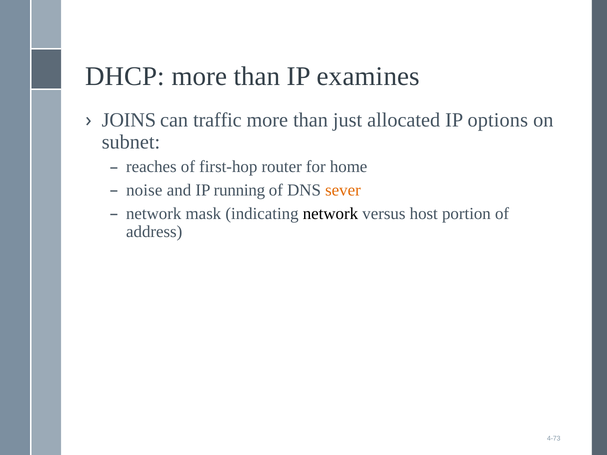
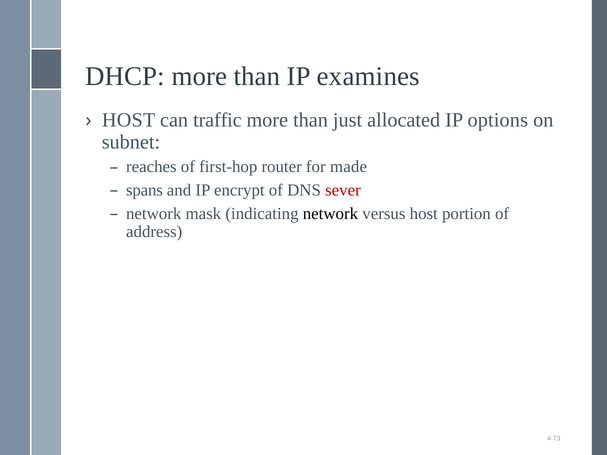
JOINS at (129, 120): JOINS -> HOST
home: home -> made
noise: noise -> spans
running: running -> encrypt
sever colour: orange -> red
